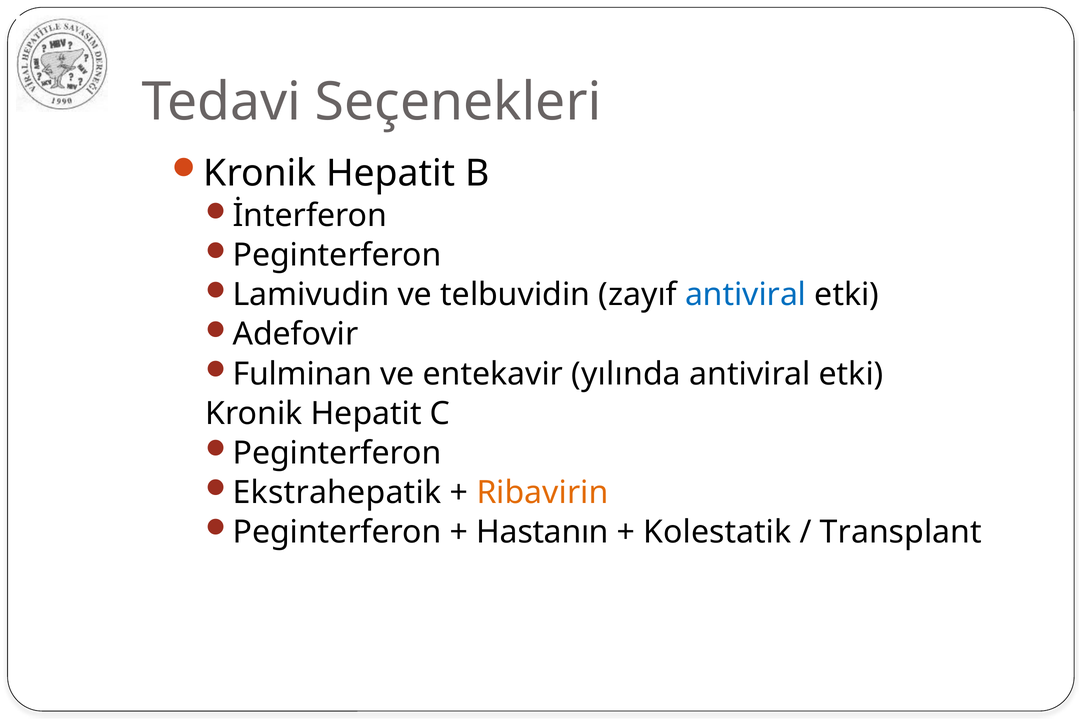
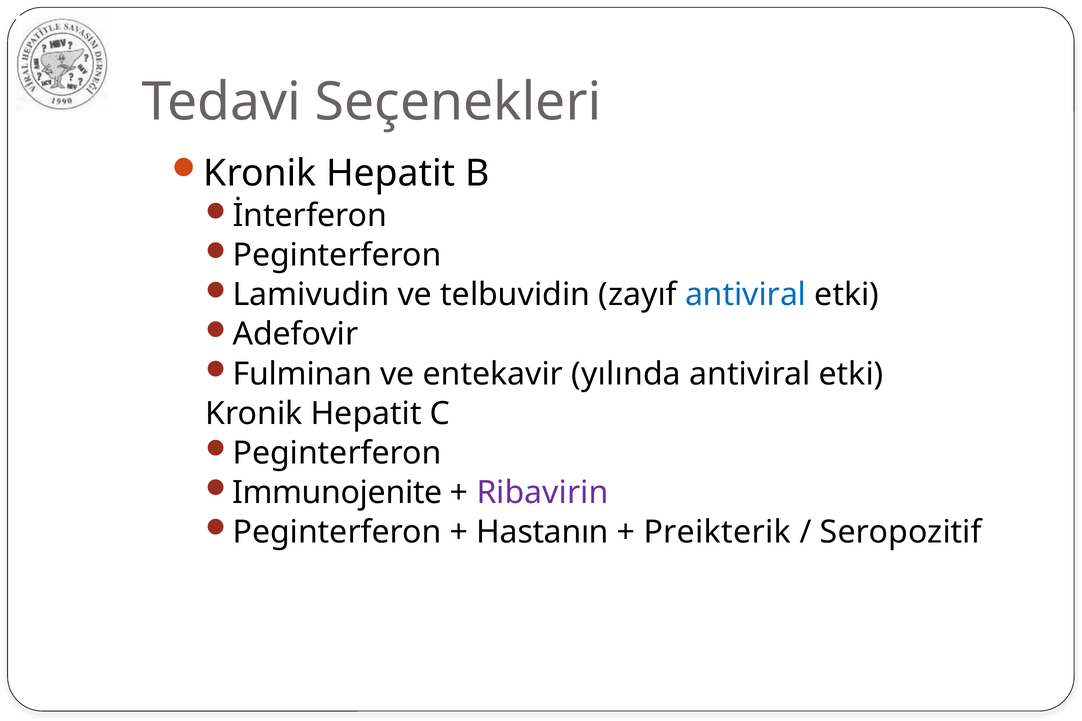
Ekstrahepatik: Ekstrahepatik -> Immunojenite
Ribavirin colour: orange -> purple
Kolestatik: Kolestatik -> Preikterik
Transplant: Transplant -> Seropozitif
